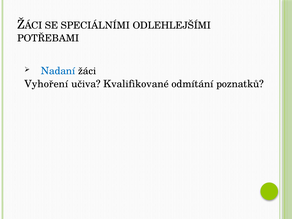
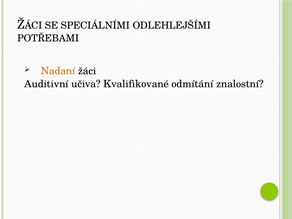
Nadaní colour: blue -> orange
Vyhoření: Vyhoření -> Auditivní
poznatků: poznatků -> znalostní
